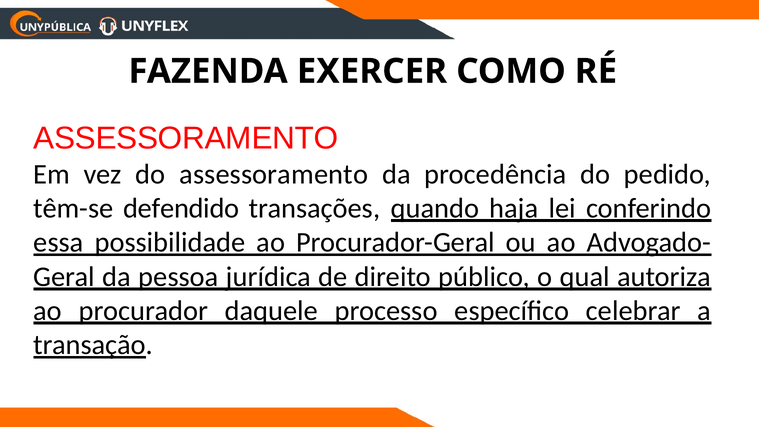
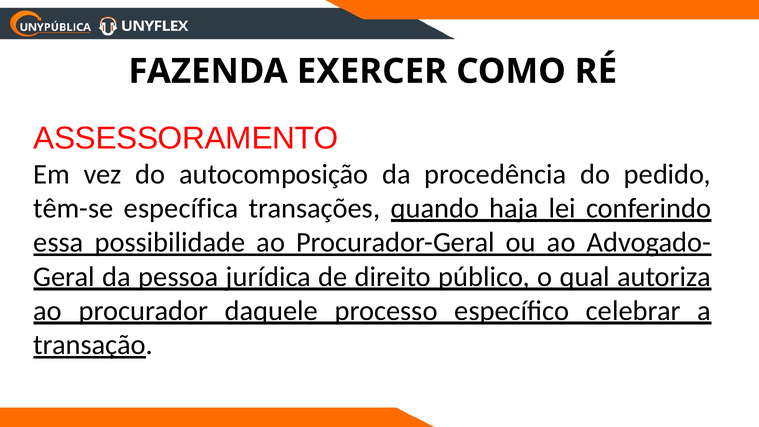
do assessoramento: assessoramento -> autocomposição
defendido: defendido -> específica
